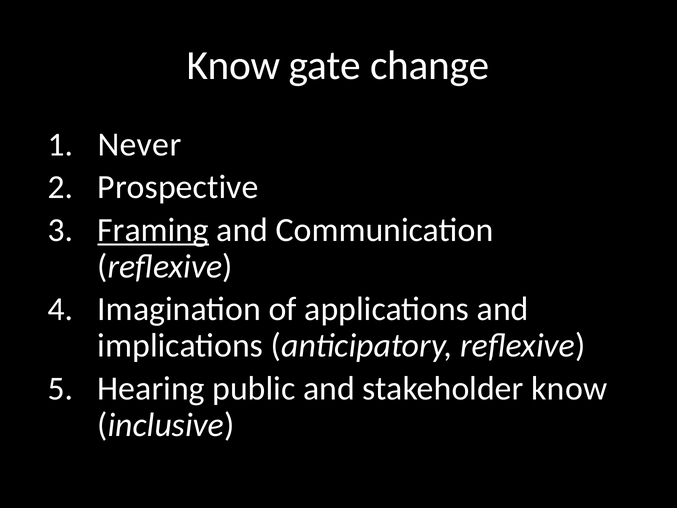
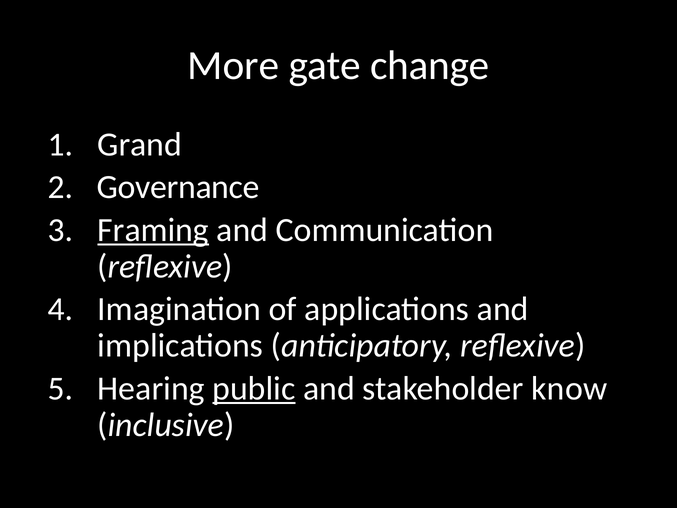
Know at (234, 66): Know -> More
Never: Never -> Grand
Prospective: Prospective -> Governance
public underline: none -> present
